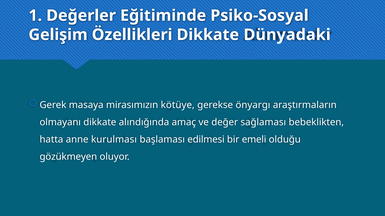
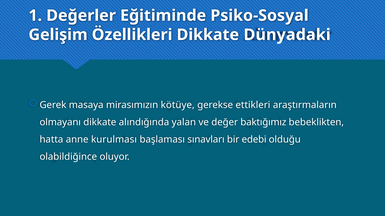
önyargı: önyargı -> ettikleri
amaç: amaç -> yalan
sağlaması: sağlaması -> baktığımız
edilmesi: edilmesi -> sınavları
emeli: emeli -> edebi
gözükmeyen: gözükmeyen -> olabildiğince
